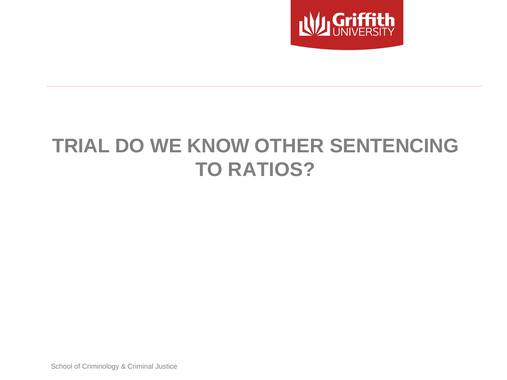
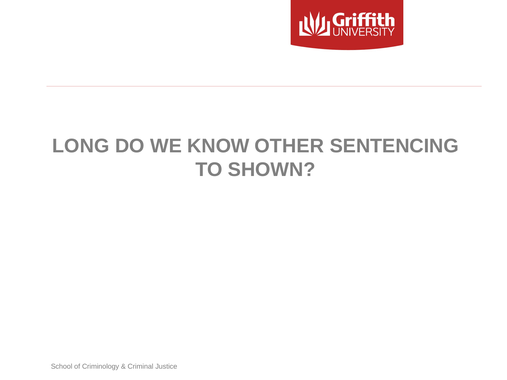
TRIAL: TRIAL -> LONG
RATIOS: RATIOS -> SHOWN
